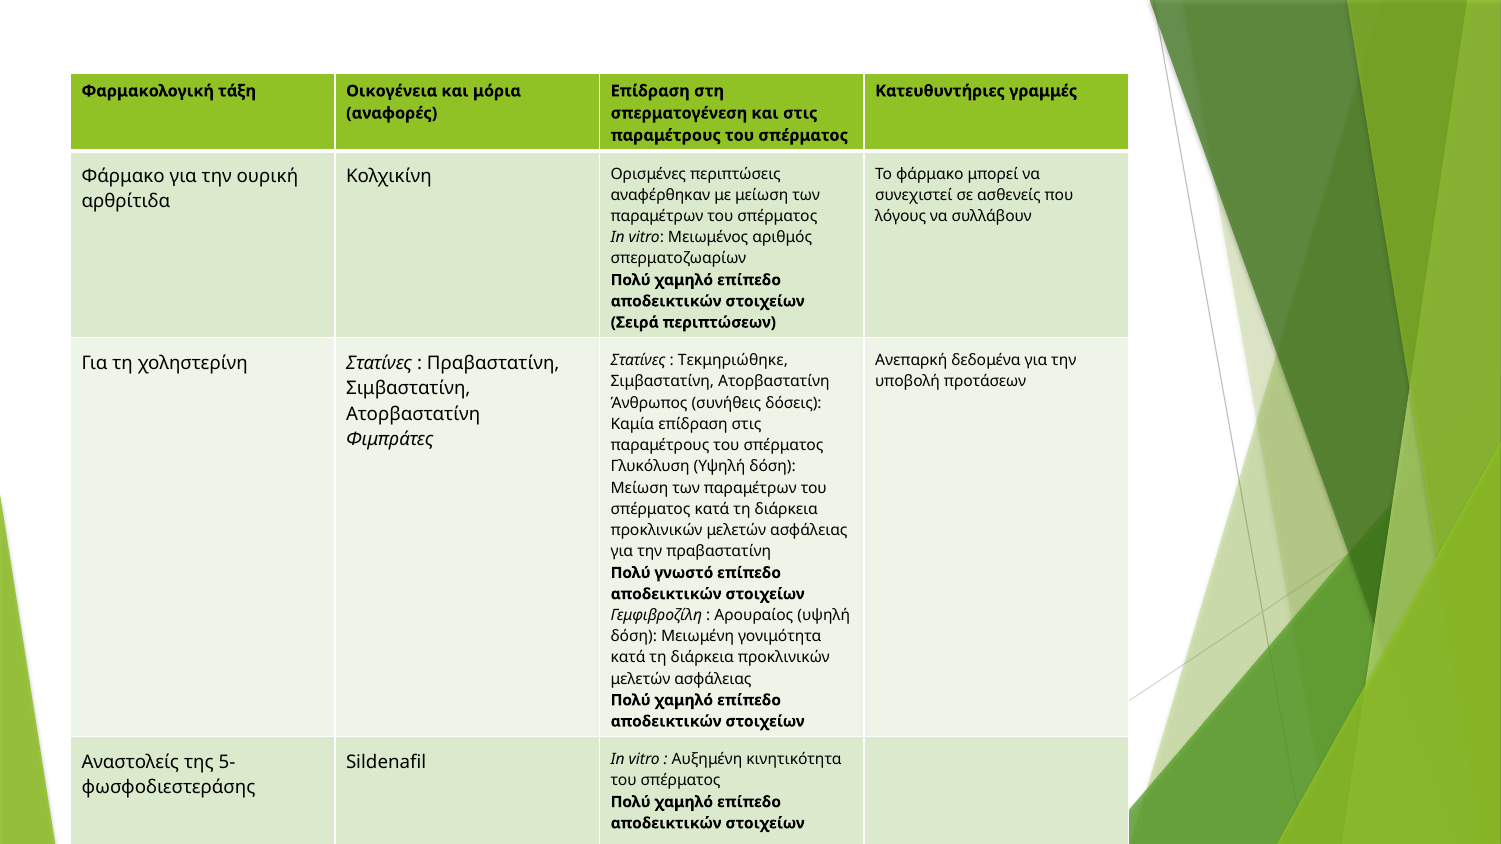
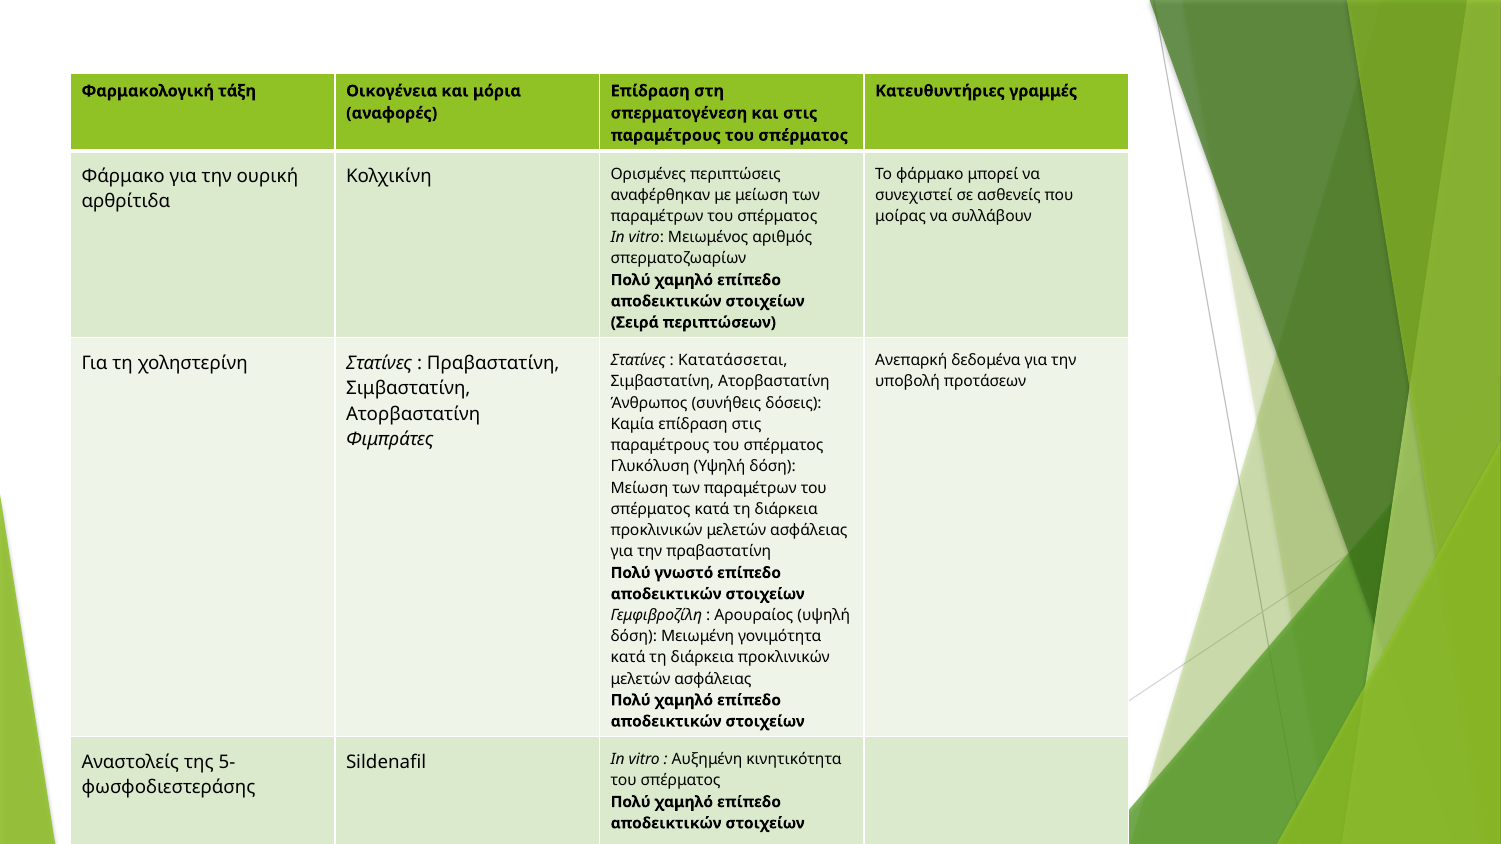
λόγους: λόγους -> μοίρας
Τεκμηριώθηκε: Τεκμηριώθηκε -> Κατατάσσεται
